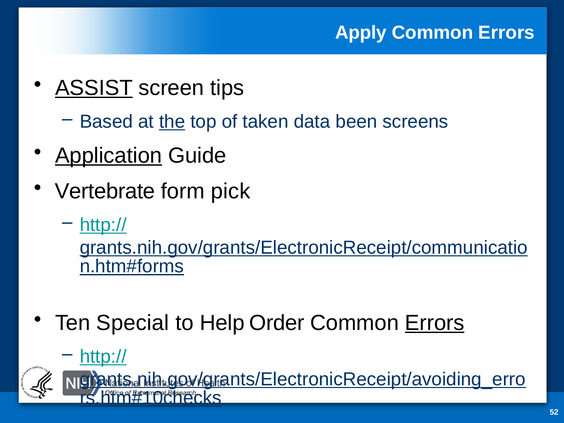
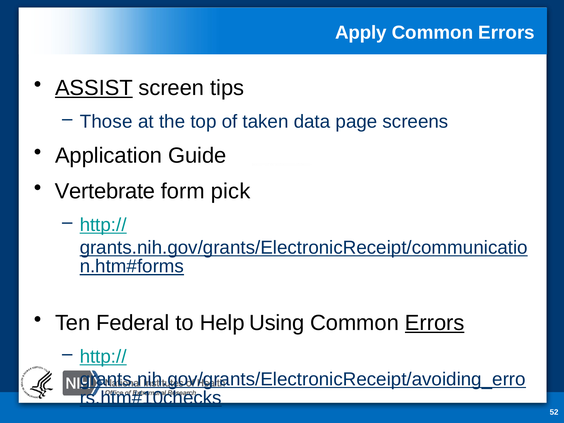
Based: Based -> Those
the underline: present -> none
been: been -> page
Application underline: present -> none
Special: Special -> Federal
Order: Order -> Using
